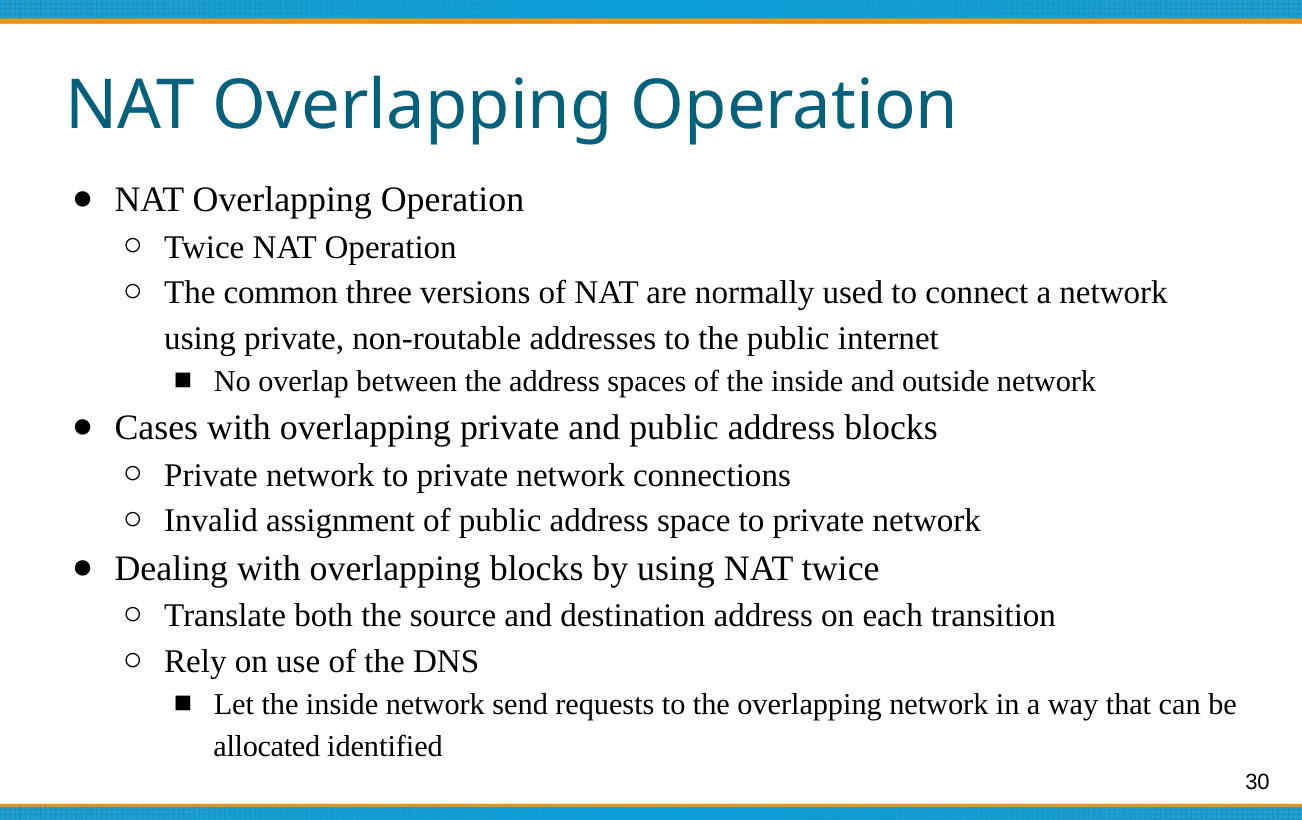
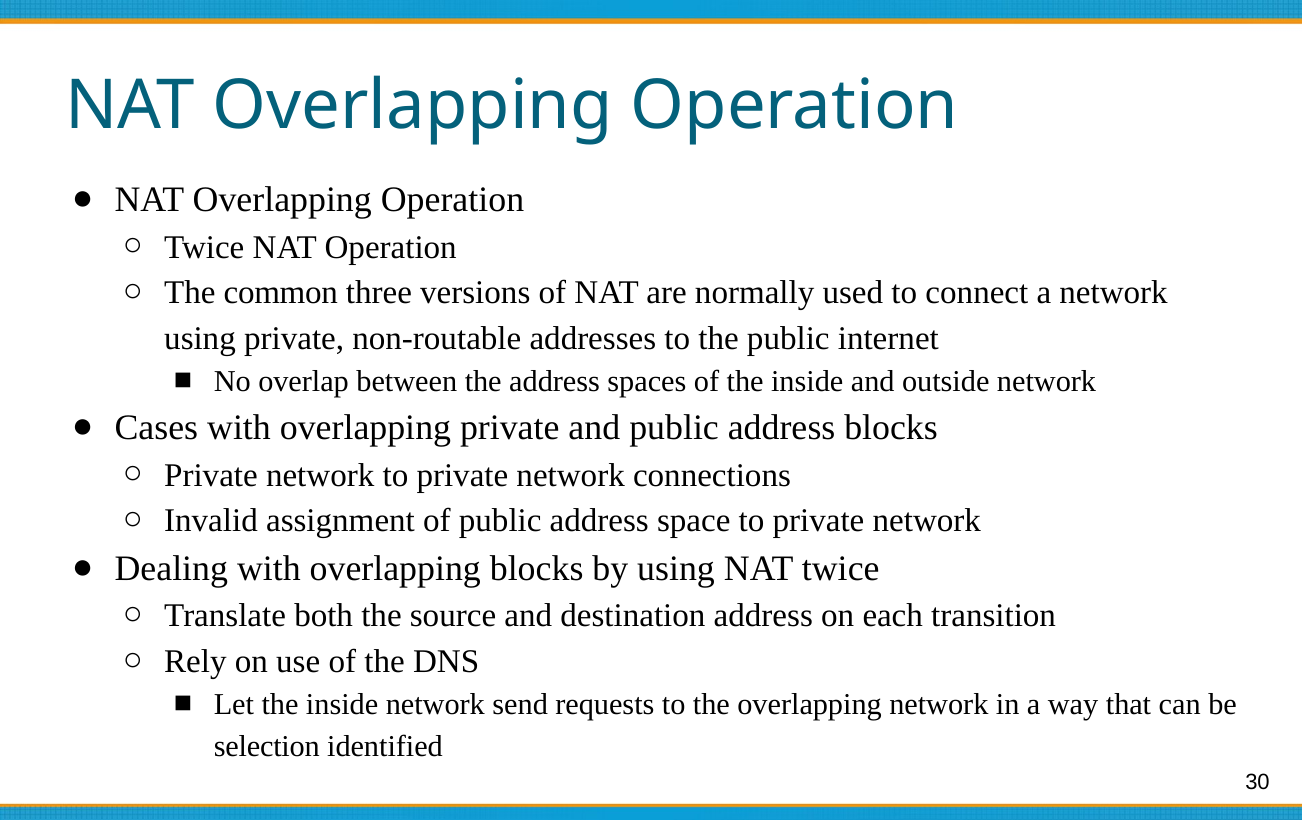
allocated: allocated -> selection
